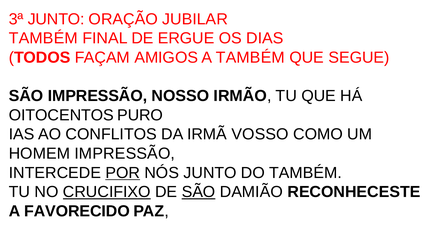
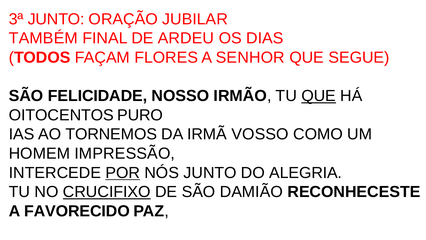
ERGUE: ERGUE -> ARDEU
AMIGOS: AMIGOS -> FLORES
A TAMBÉM: TAMBÉM -> SENHOR
SÃO IMPRESSÃO: IMPRESSÃO -> FELICIDADE
QUE at (319, 96) underline: none -> present
CONFLITOS: CONFLITOS -> TORNEMOS
DO TAMBÉM: TAMBÉM -> ALEGRIA
SÃO at (199, 192) underline: present -> none
